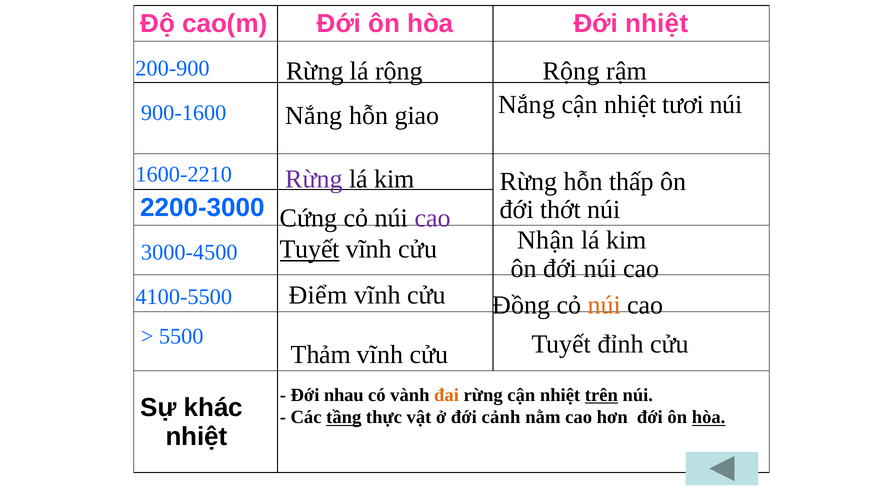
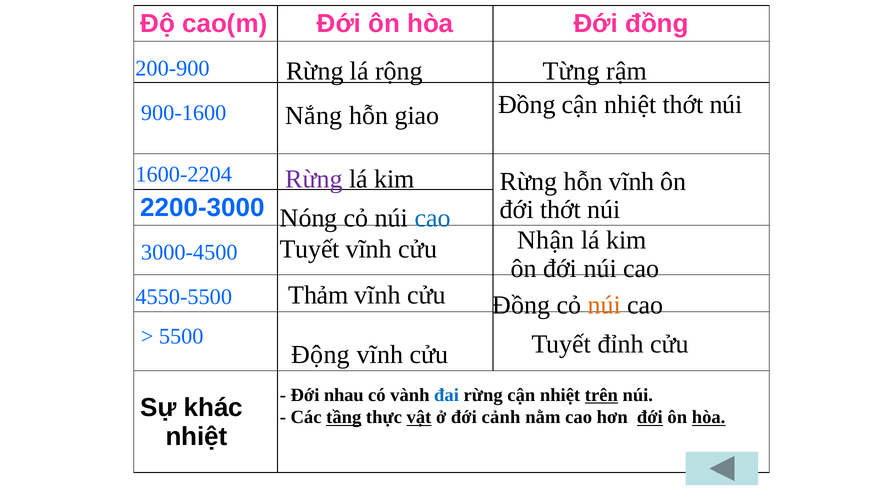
Đới nhiệt: nhiệt -> đồng
Rộng at (571, 71): Rộng -> Từng
Nắng at (527, 105): Nắng -> Đồng
nhiệt tươi: tươi -> thớt
1600-2210: 1600-2210 -> 1600-2204
hỗn thấp: thấp -> vĩnh
Cứng: Cứng -> Nóng
cao at (433, 218) colour: purple -> blue
Tuyết at (310, 249) underline: present -> none
Điểm: Điểm -> Thảm
4100-5500: 4100-5500 -> 4550-5500
Thảm: Thảm -> Động
đai colour: orange -> blue
vật underline: none -> present
đới at (650, 417) underline: none -> present
